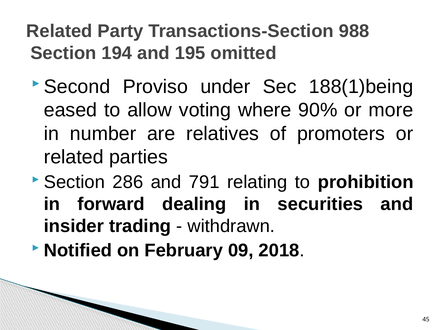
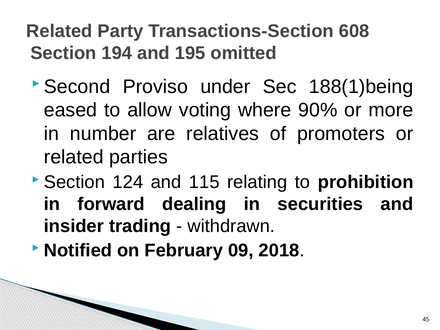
988: 988 -> 608
286: 286 -> 124
791: 791 -> 115
